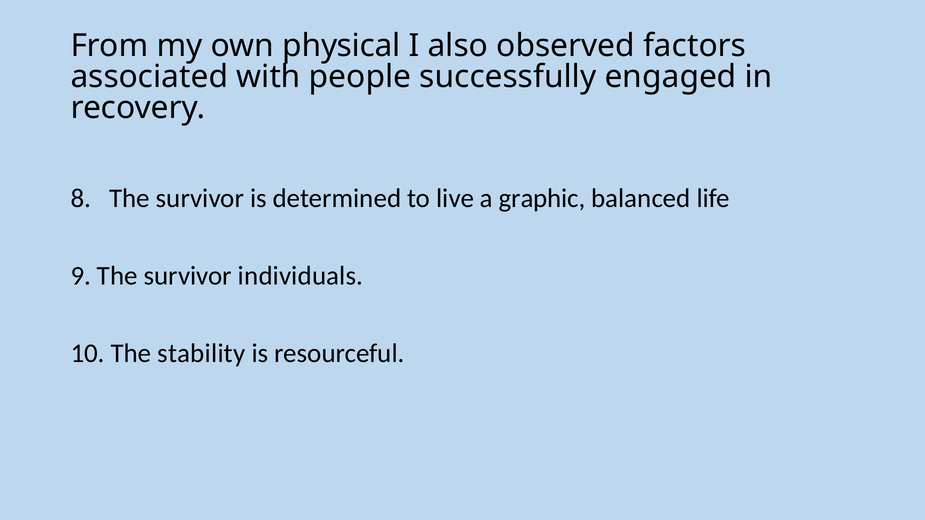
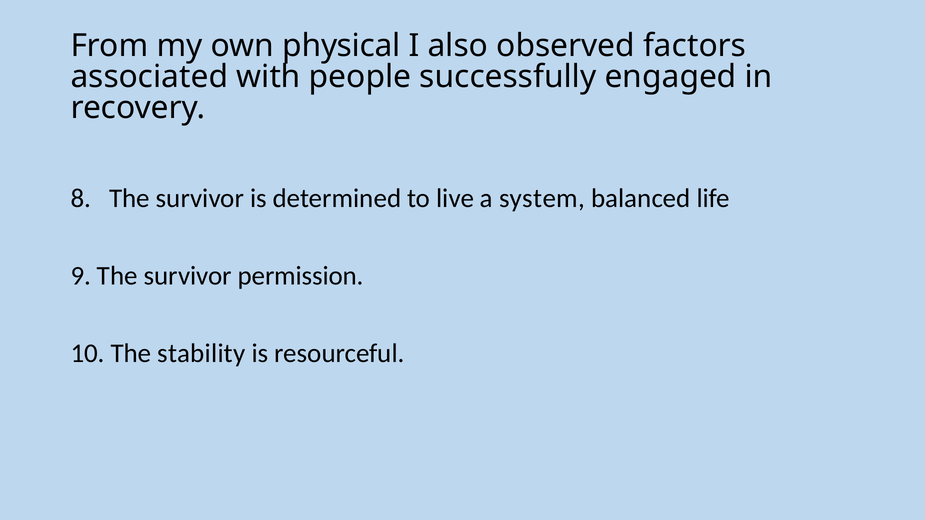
graphic: graphic -> system
individuals: individuals -> permission
